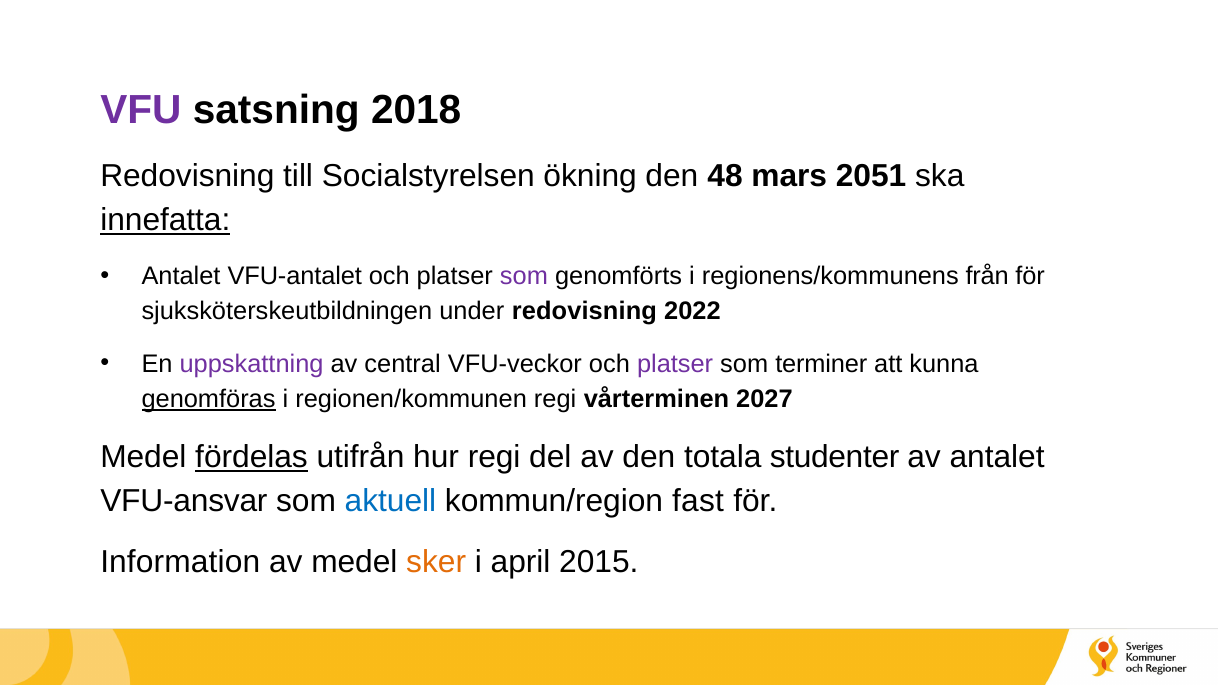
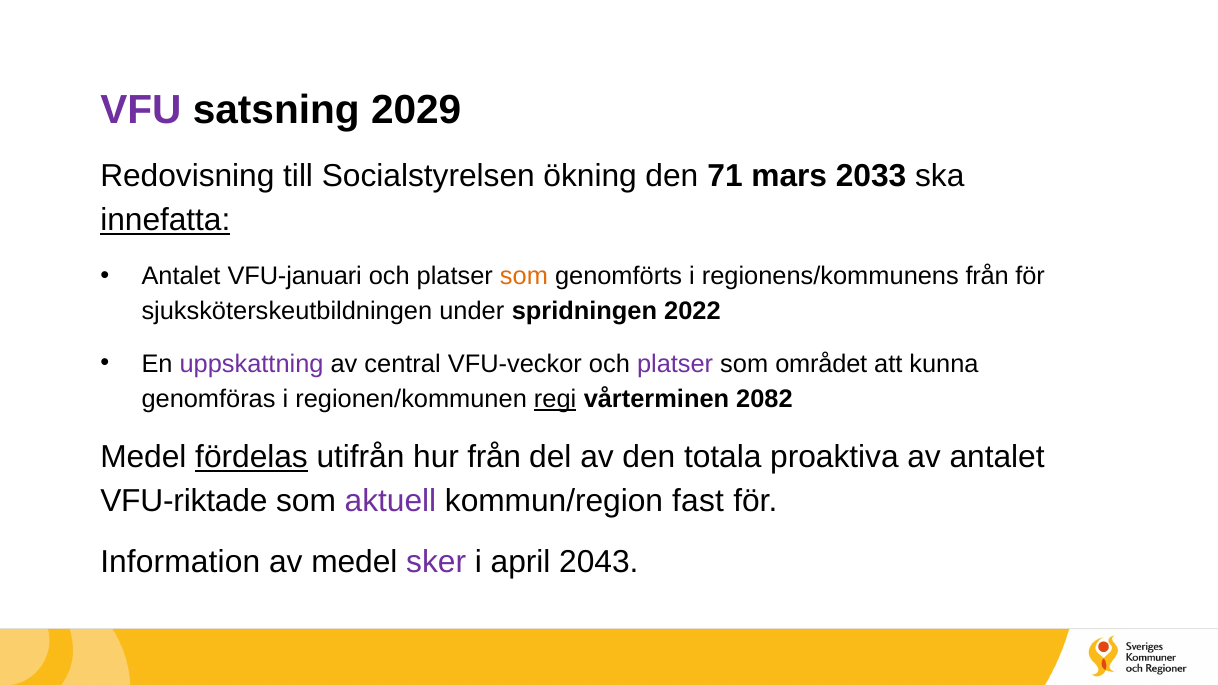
2018: 2018 -> 2029
48: 48 -> 71
2051: 2051 -> 2033
VFU-antalet: VFU-antalet -> VFU-januari
som at (524, 276) colour: purple -> orange
under redovisning: redovisning -> spridningen
terminer: terminer -> området
genomföras underline: present -> none
regi at (555, 399) underline: none -> present
2027: 2027 -> 2082
hur regi: regi -> från
studenter: studenter -> proaktiva
VFU-ansvar: VFU-ansvar -> VFU-riktade
aktuell colour: blue -> purple
sker colour: orange -> purple
2015: 2015 -> 2043
